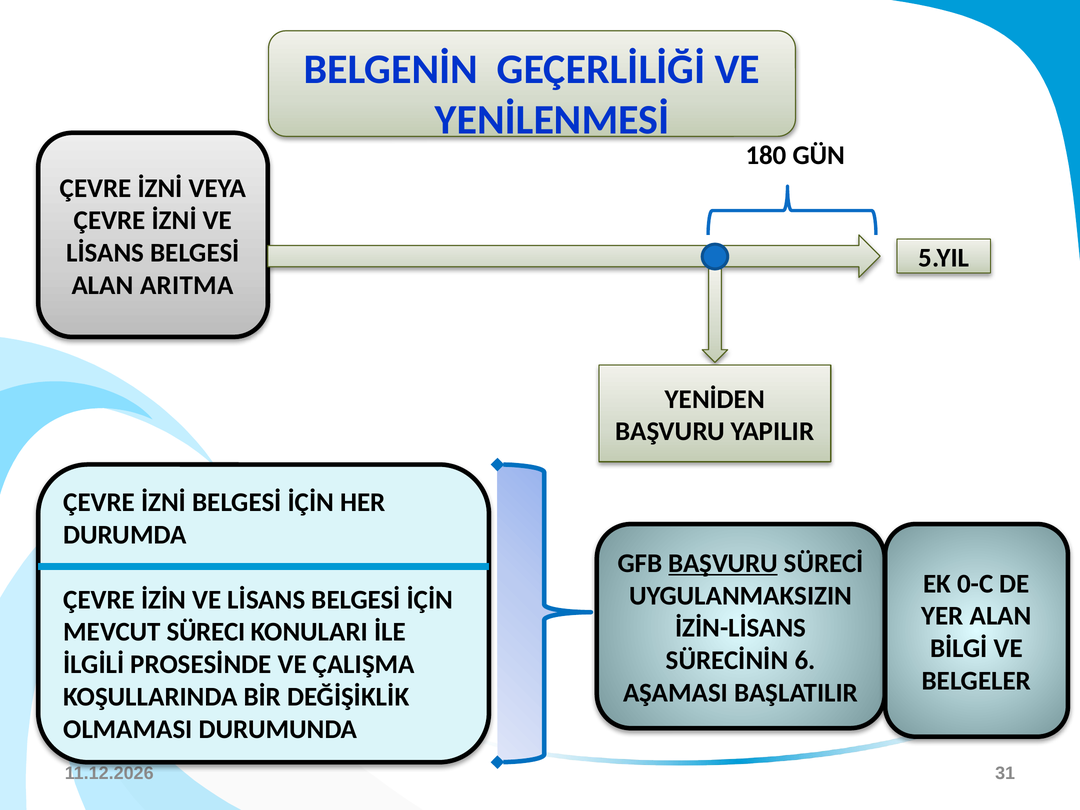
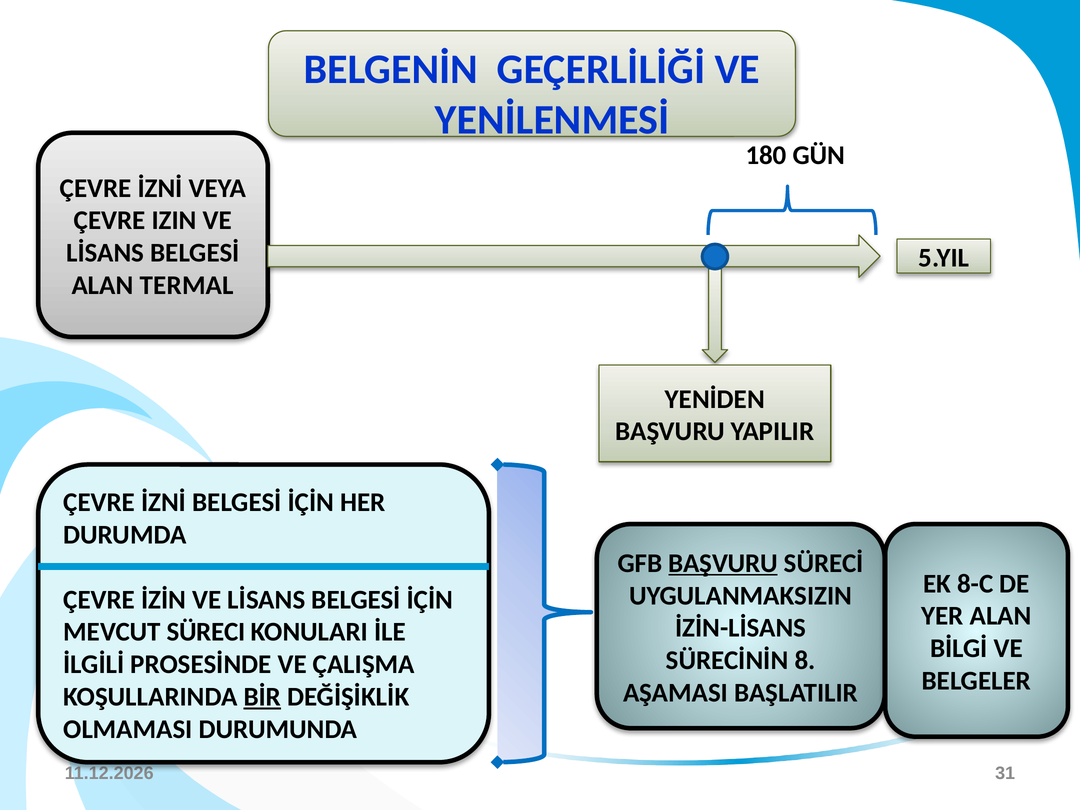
İZNİ at (174, 221): İZNİ -> IZIN
ARITMA: ARITMA -> TERMAL
0-C: 0-C -> 8-C
6: 6 -> 8
BİR underline: none -> present
